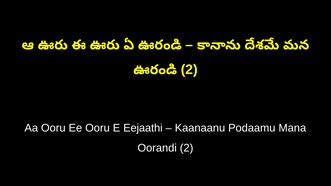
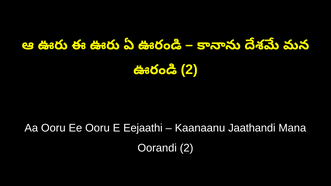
Podaamu: Podaamu -> Jaathandi
